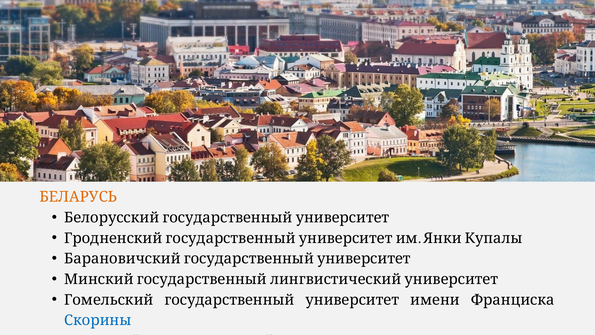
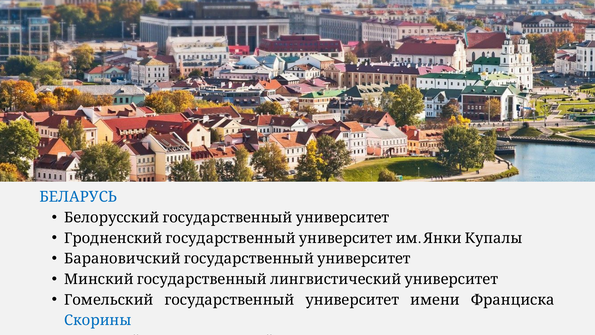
БЕЛАРУСЬ colour: orange -> blue
